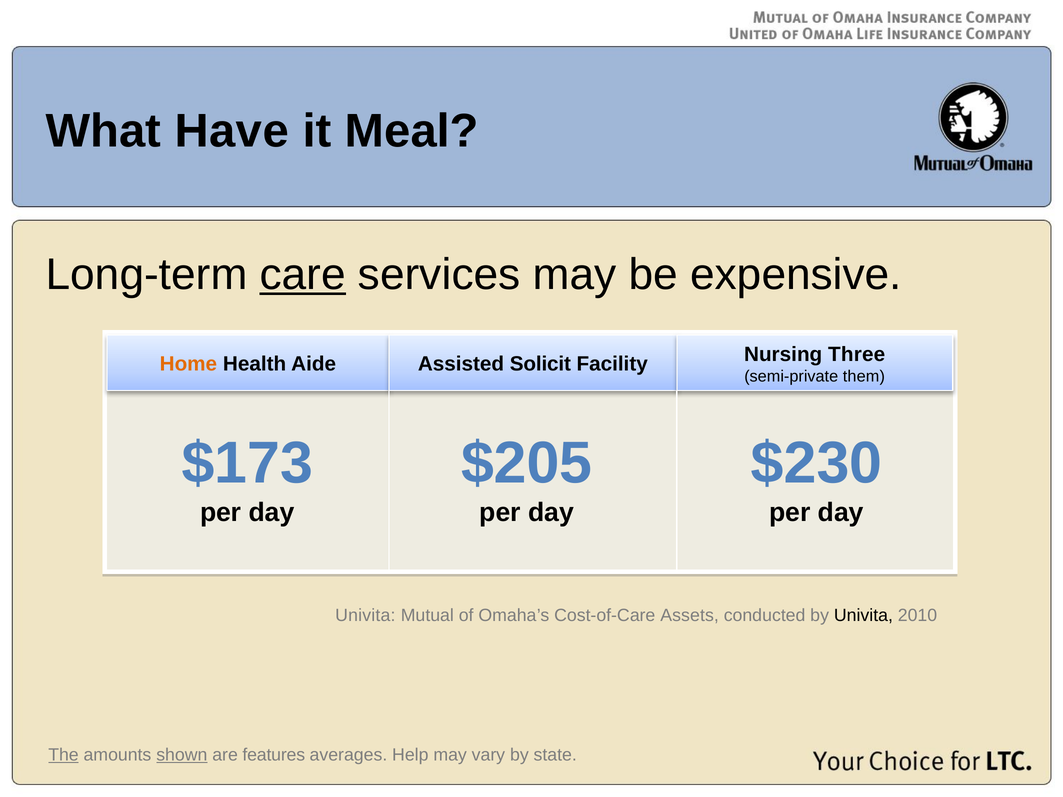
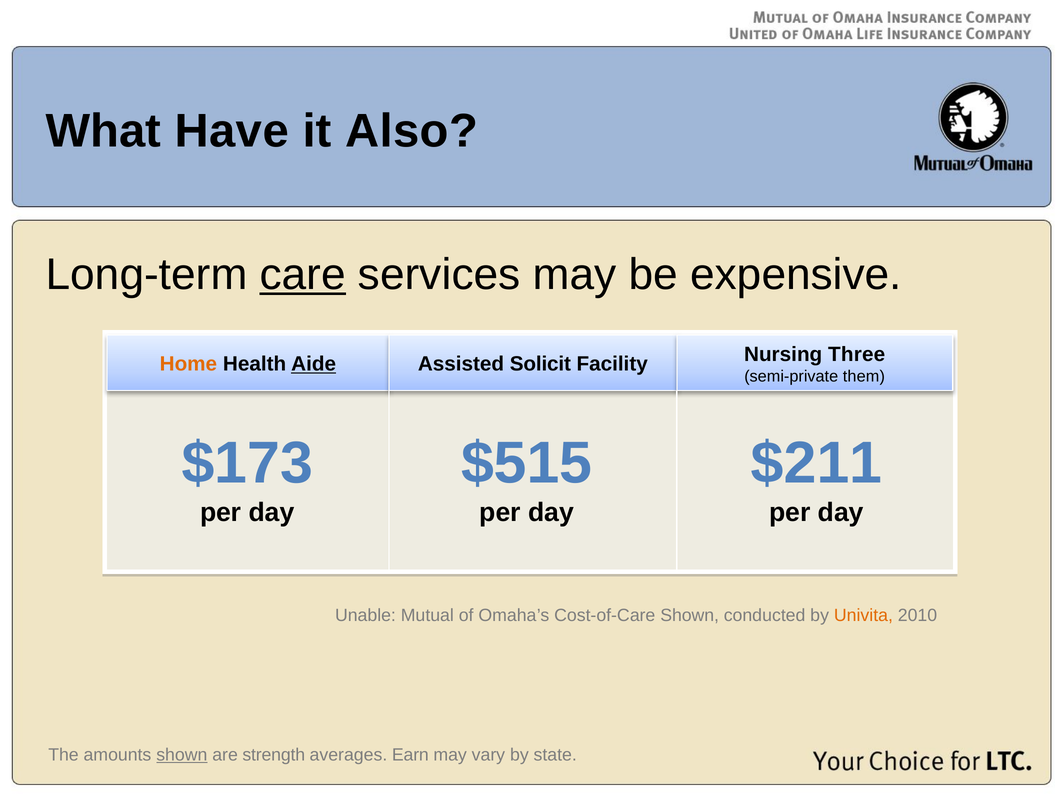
Meal: Meal -> Also
Aide underline: none -> present
$205: $205 -> $515
$230: $230 -> $211
Univita at (365, 616): Univita -> Unable
Cost-of-Care Assets: Assets -> Shown
Univita at (863, 616) colour: black -> orange
The underline: present -> none
features: features -> strength
Help: Help -> Earn
